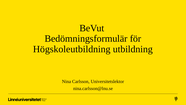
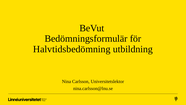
Högskoleutbildning: Högskoleutbildning -> Halvtidsbedömning
